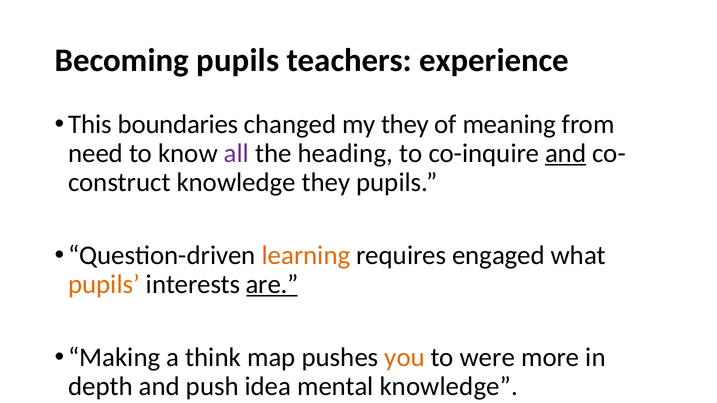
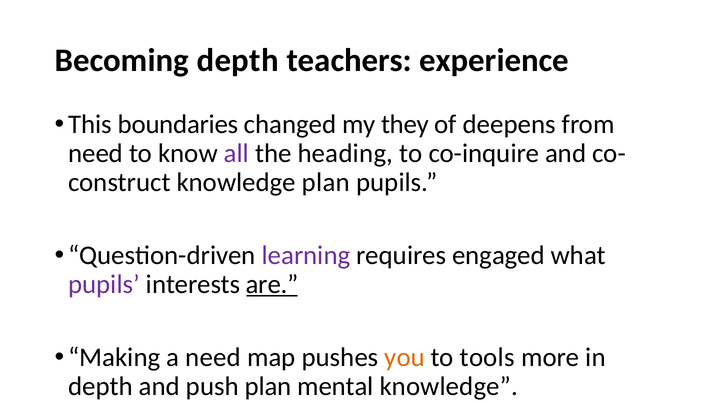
Becoming pupils: pupils -> depth
meaning: meaning -> deepens
and at (566, 153) underline: present -> none
knowledge they: they -> plan
learning colour: orange -> purple
pupils at (104, 285) colour: orange -> purple
a think: think -> need
were: were -> tools
push idea: idea -> plan
